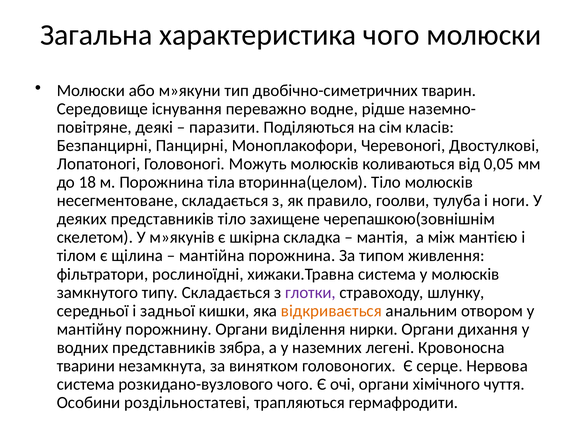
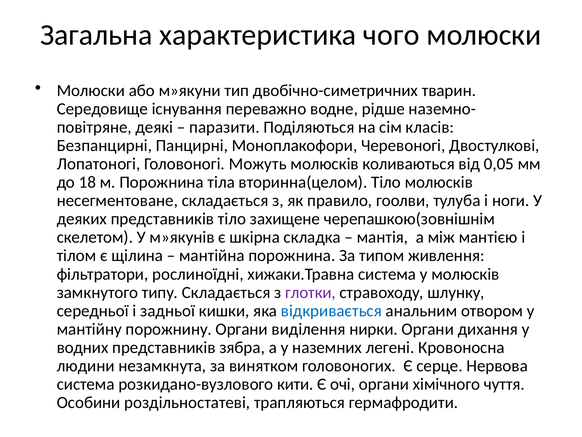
відкривається colour: orange -> blue
тварини: тварини -> людини
розкидано-вузлового чого: чого -> кити
